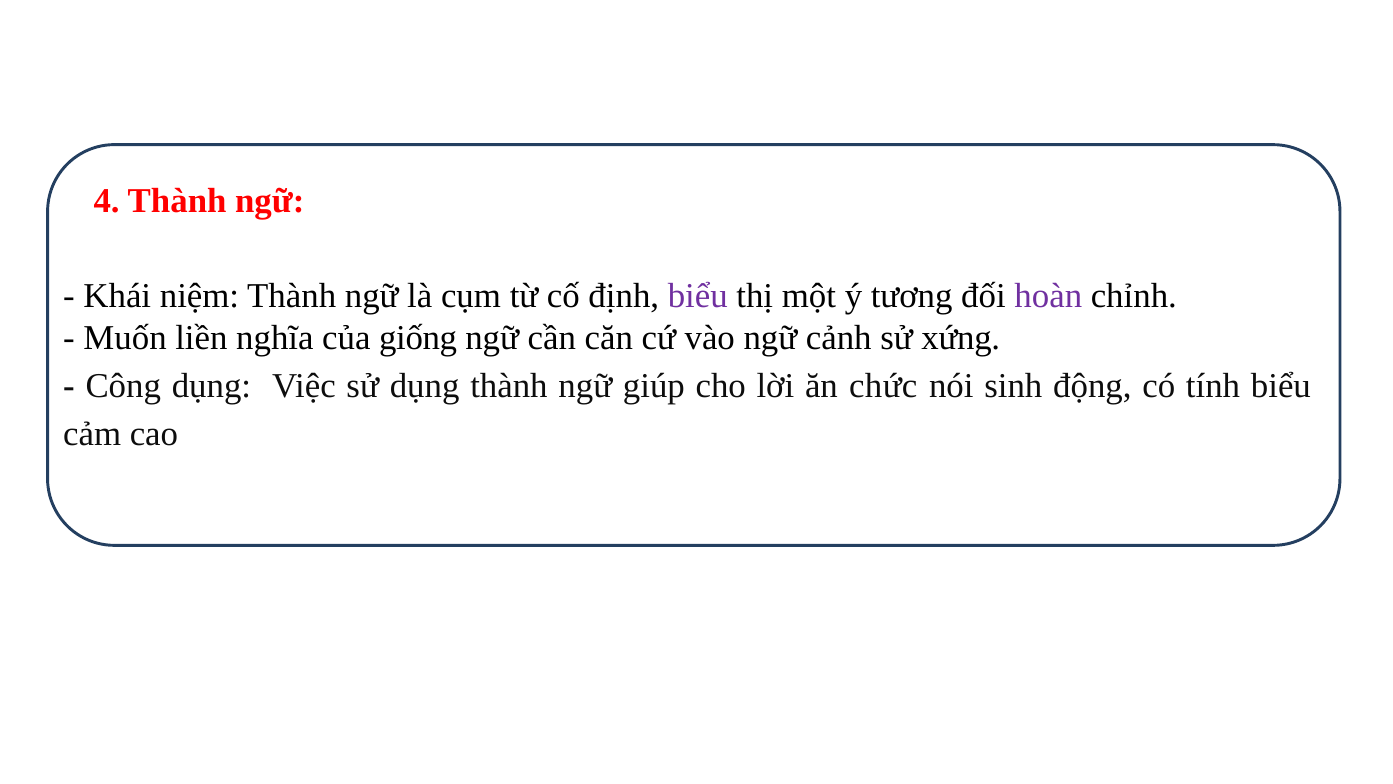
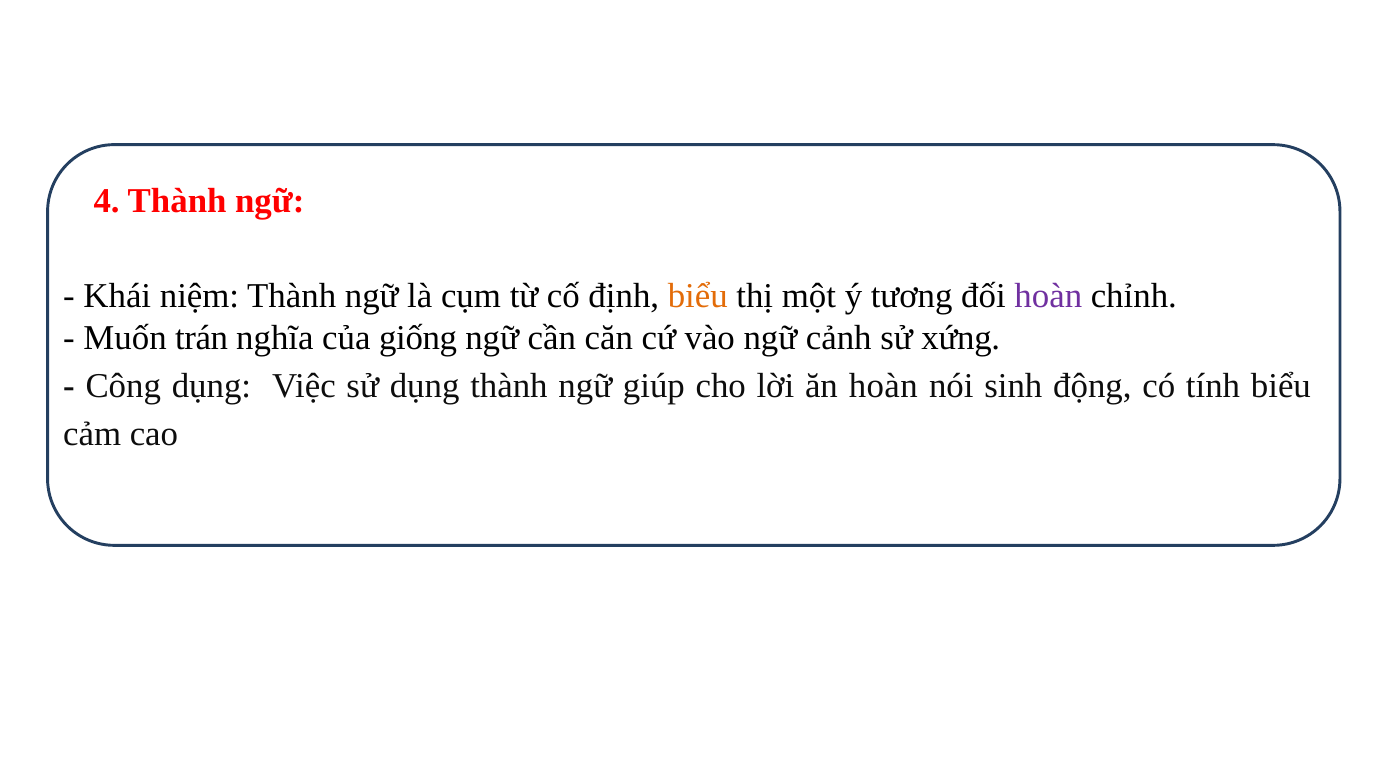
biểu at (698, 296) colour: purple -> orange
liền: liền -> trán
ăn chức: chức -> hoàn
